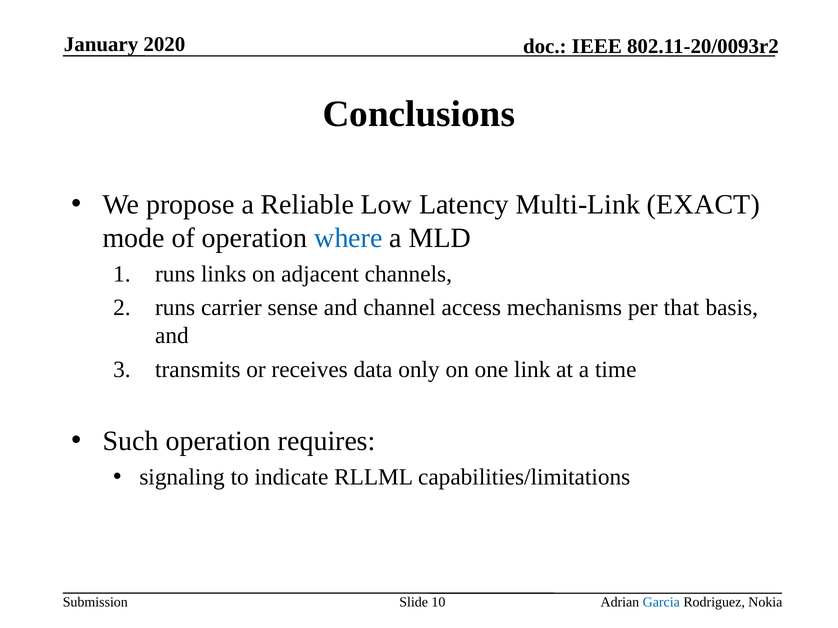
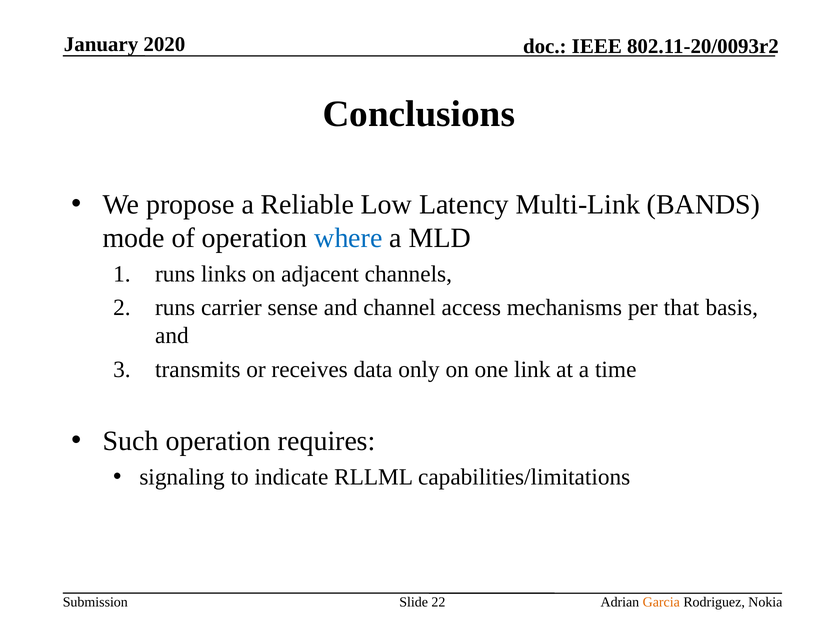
EXACT: EXACT -> BANDS
10: 10 -> 22
Garcia colour: blue -> orange
